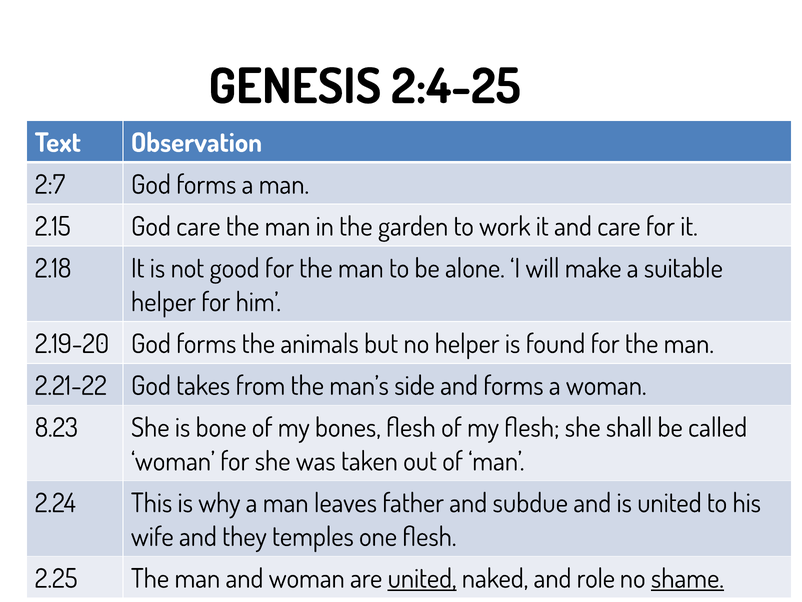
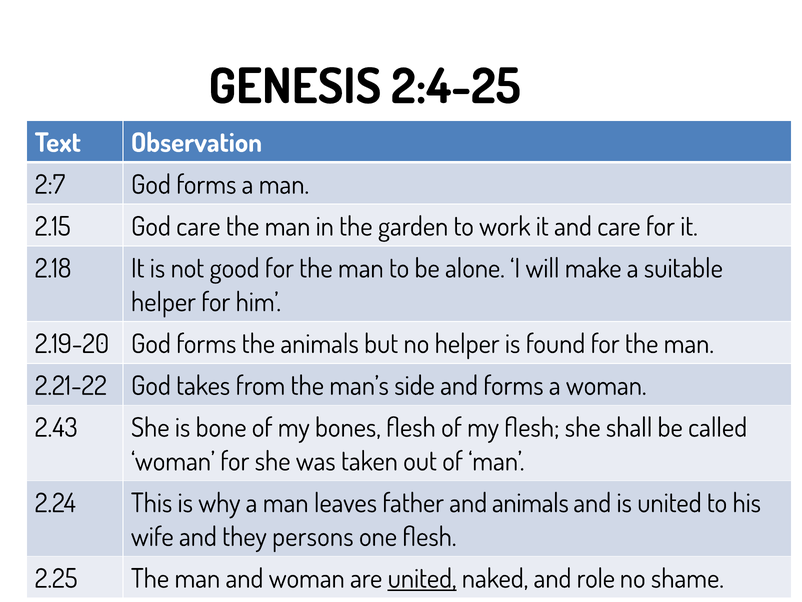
8.23: 8.23 -> 2.43
and subdue: subdue -> animals
temples: temples -> persons
shame underline: present -> none
